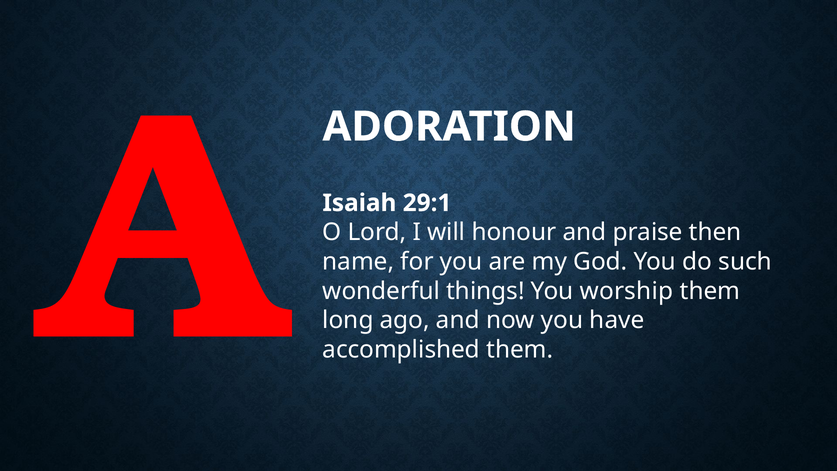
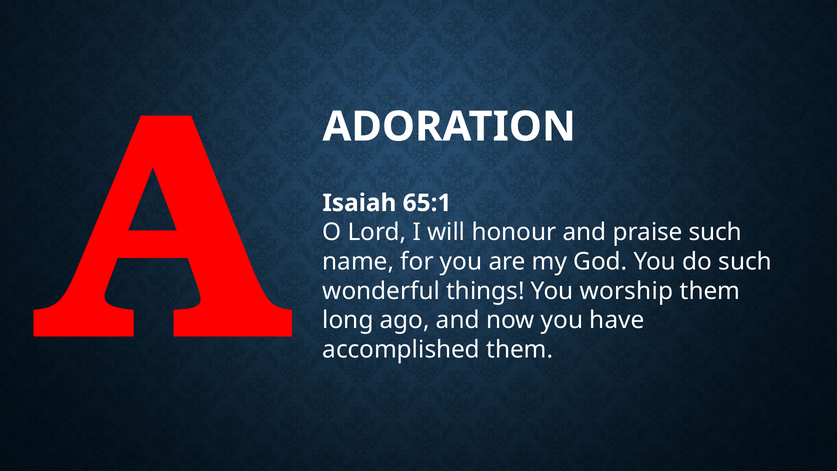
29:1: 29:1 -> 65:1
praise then: then -> such
